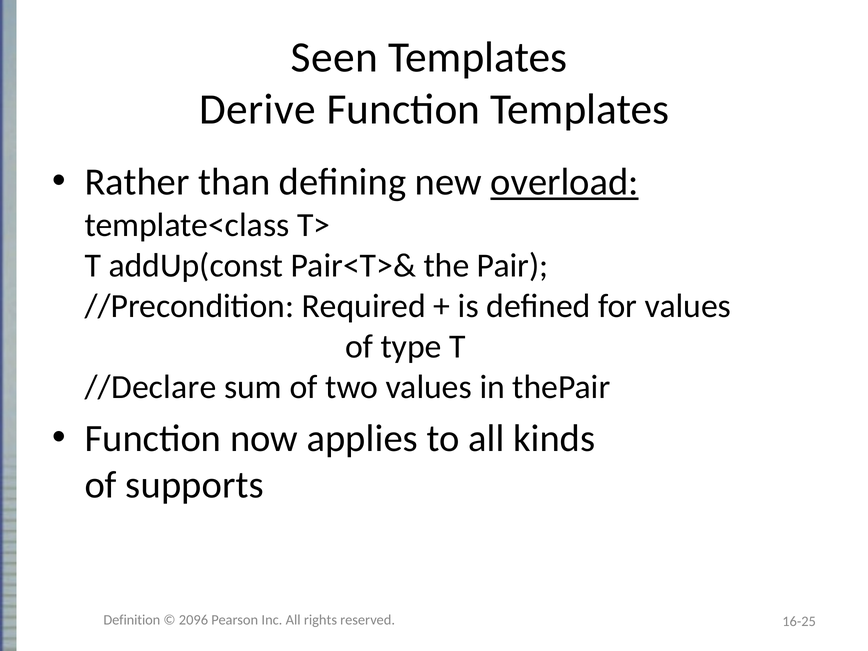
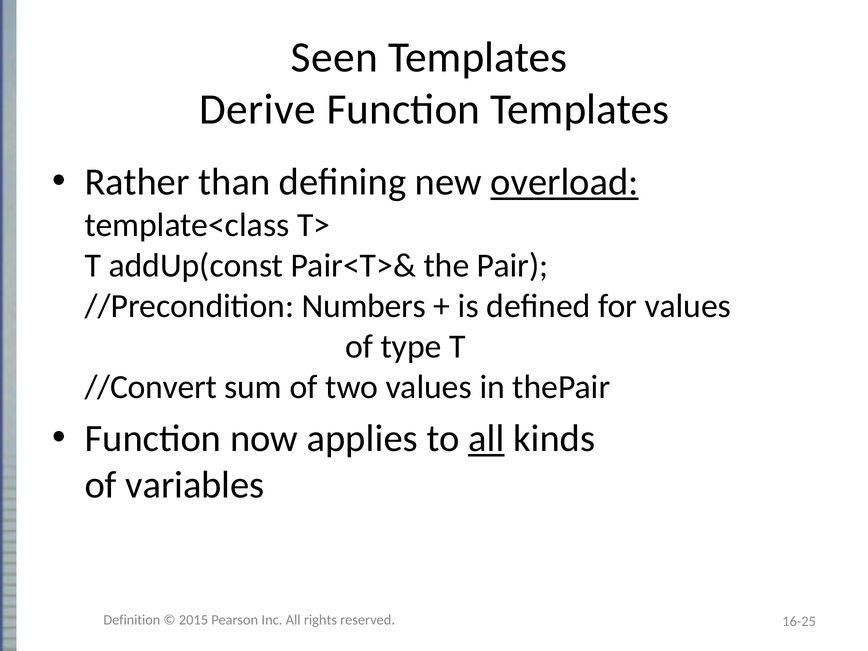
Required: Required -> Numbers
//Declare: //Declare -> //Convert
all at (486, 439) underline: none -> present
supports: supports -> variables
2096: 2096 -> 2015
